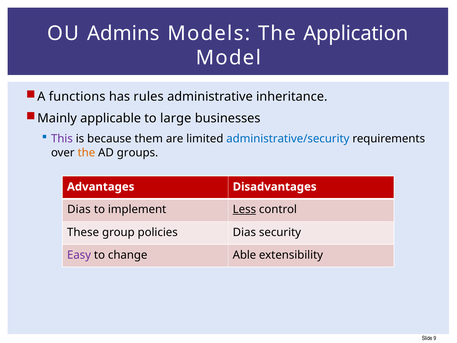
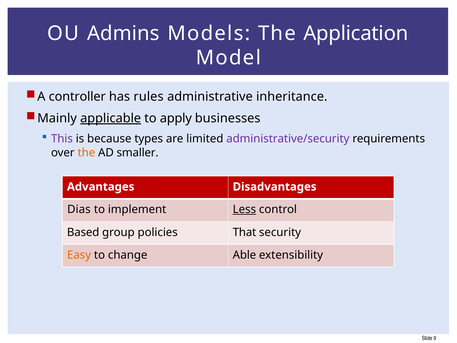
functions: functions -> controller
applicable underline: none -> present
large: large -> apply
them: them -> types
administrative/security colour: blue -> purple
groups: groups -> smaller
These: These -> Based
policies Dias: Dias -> That
Easy colour: purple -> orange
